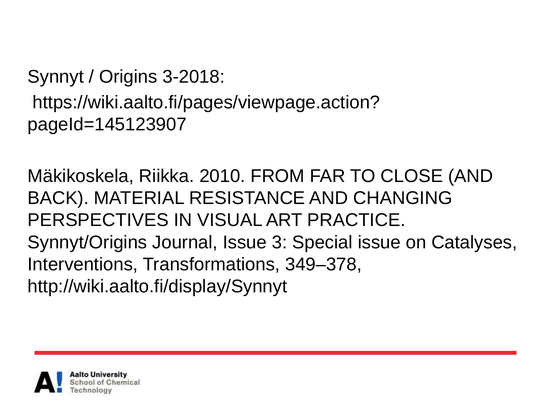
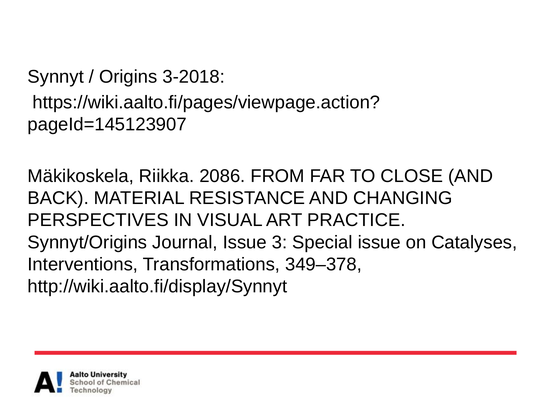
2010: 2010 -> 2086
